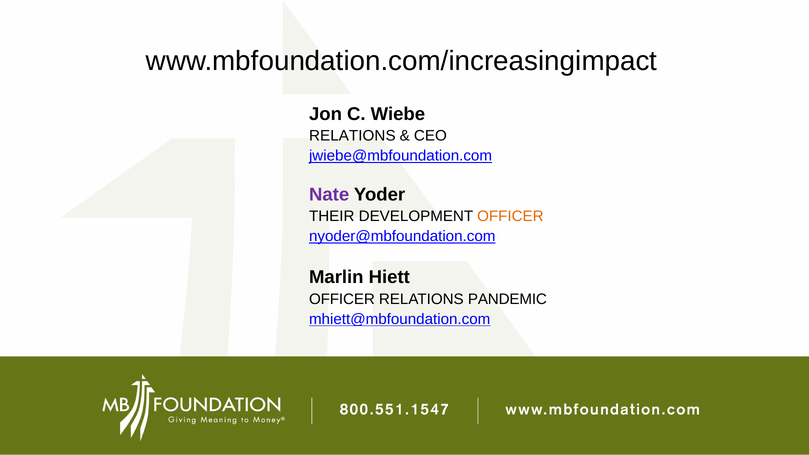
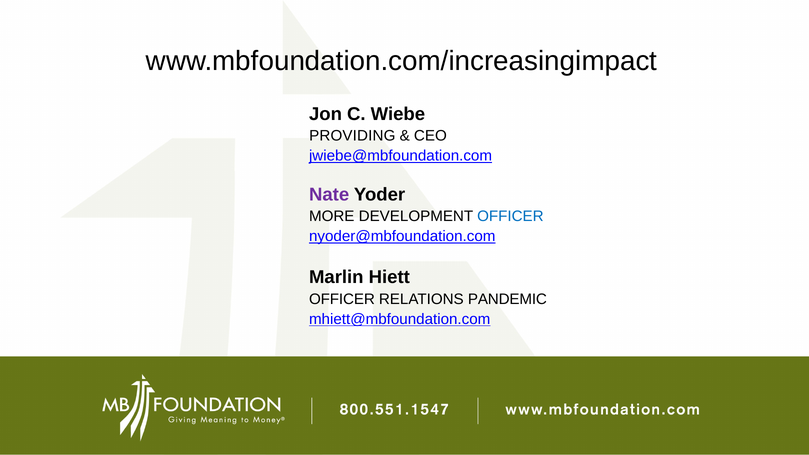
RELATIONS at (352, 136): RELATIONS -> PROVIDING
THEIR: THEIR -> MORE
OFFICER at (510, 216) colour: orange -> blue
